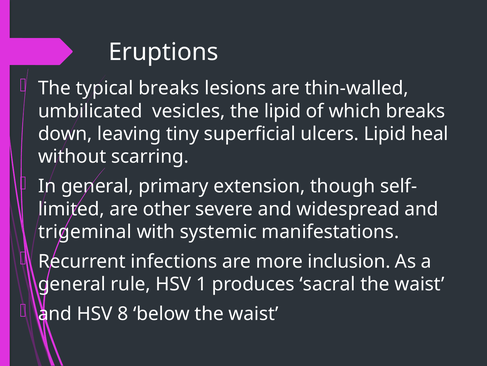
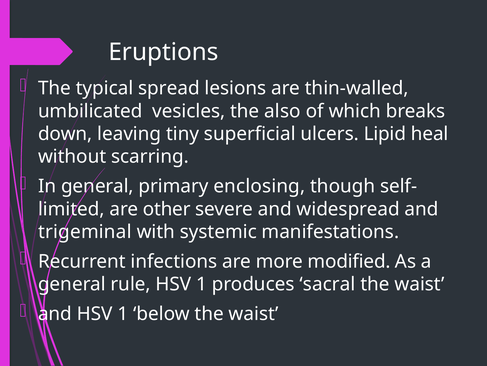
typical breaks: breaks -> spread
the lipid: lipid -> also
extension: extension -> enclosing
inclusion: inclusion -> modified
and HSV 8: 8 -> 1
